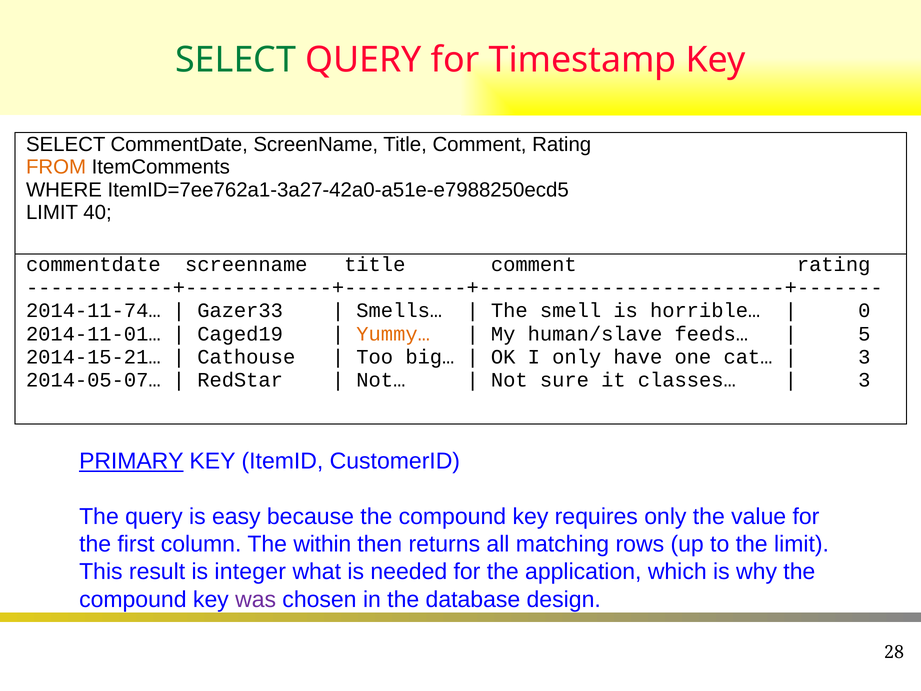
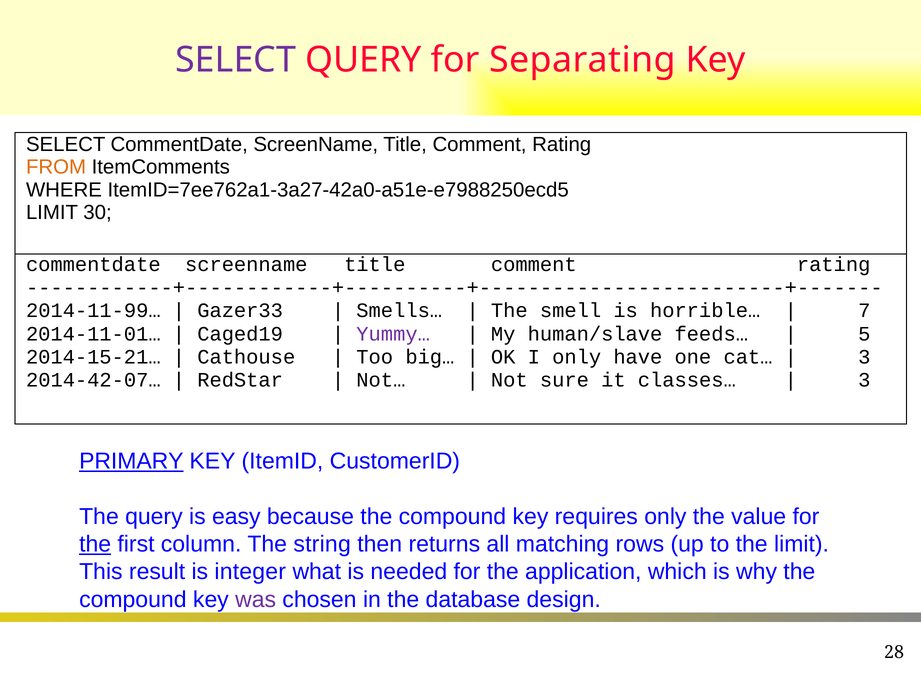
SELECT at (236, 60) colour: green -> purple
Timestamp: Timestamp -> Separating
40: 40 -> 30
2014-11-74…: 2014-11-74… -> 2014-11-99…
0: 0 -> 7
Yummy… colour: orange -> purple
2014-05-07…: 2014-05-07… -> 2014-42-07…
the at (95, 544) underline: none -> present
within: within -> string
